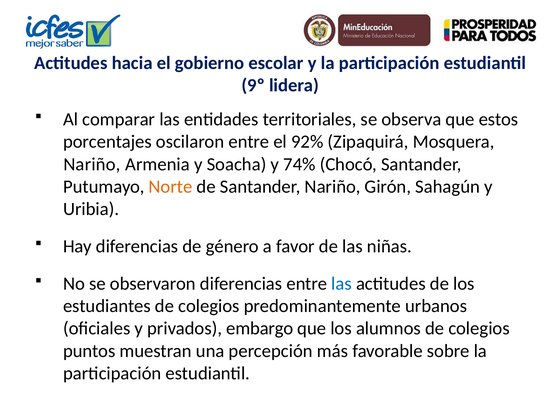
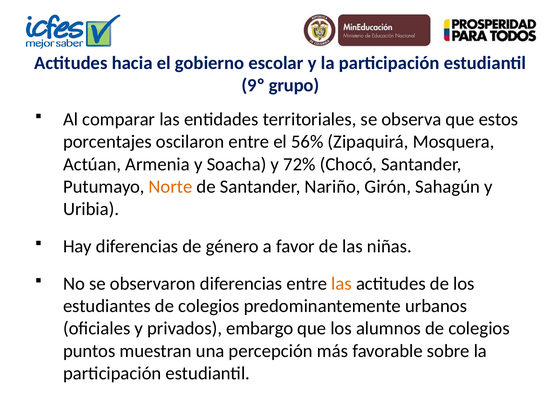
lidera: lidera -> grupo
92%: 92% -> 56%
Nariño at (92, 164): Nariño -> Actúan
74%: 74% -> 72%
las at (342, 284) colour: blue -> orange
